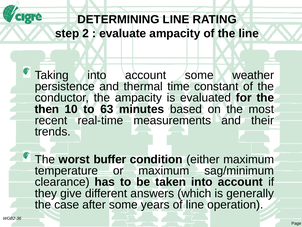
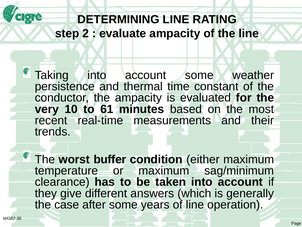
then: then -> very
63: 63 -> 61
